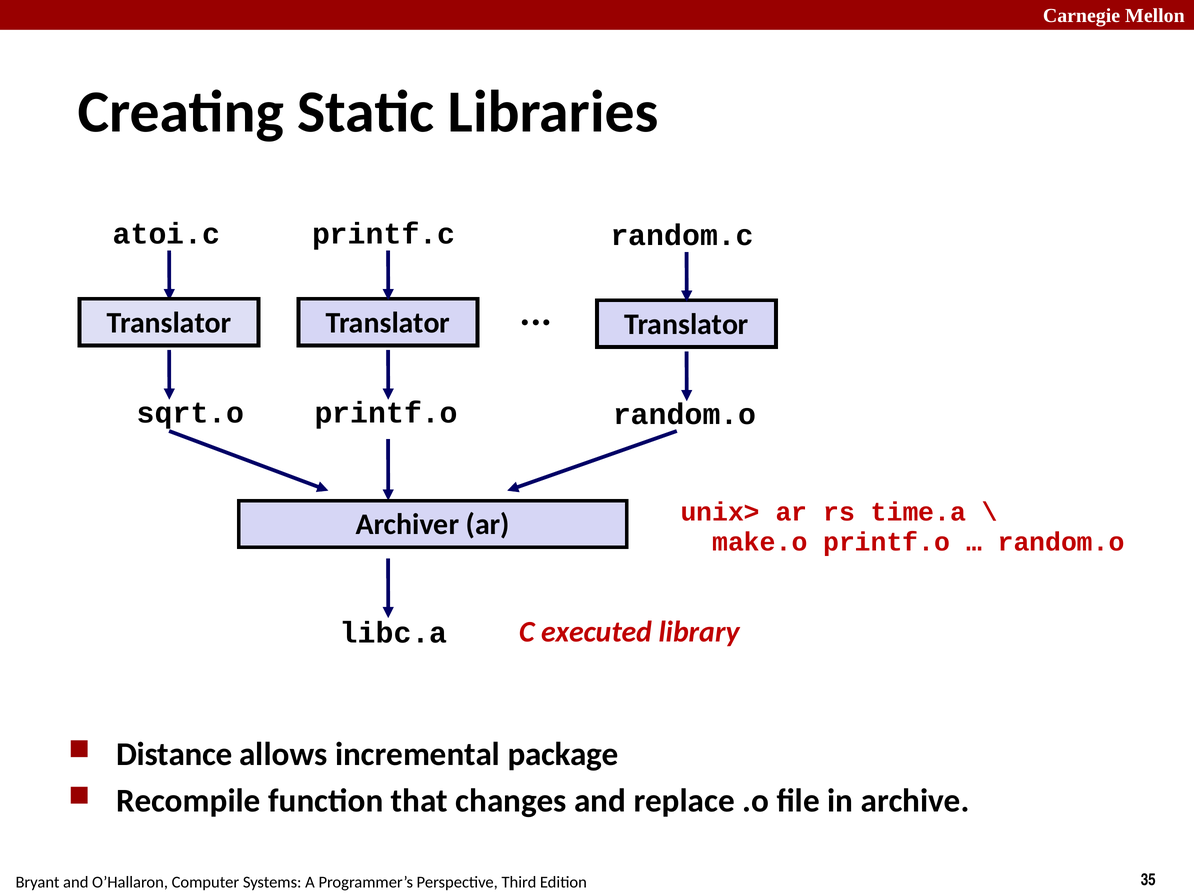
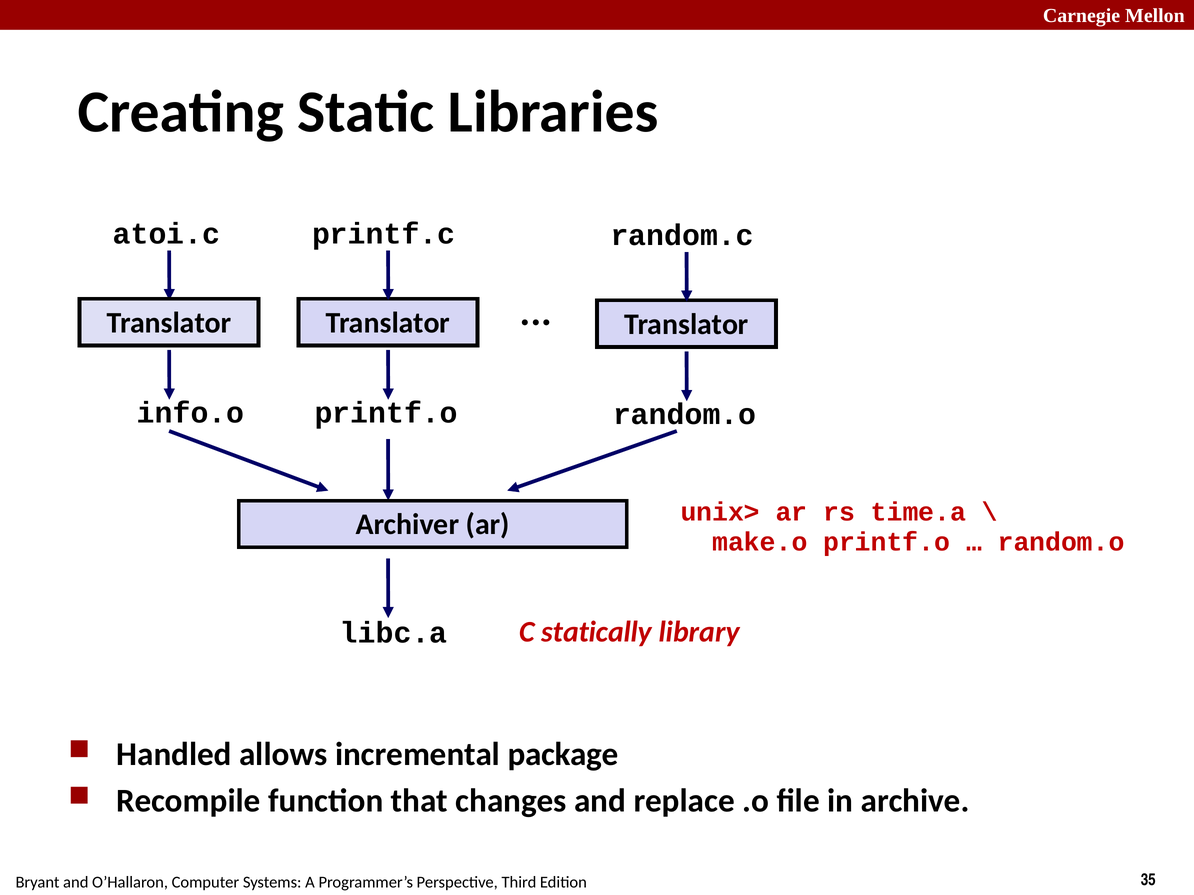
sqrt.o: sqrt.o -> info.o
executed: executed -> statically
Distance: Distance -> Handled
